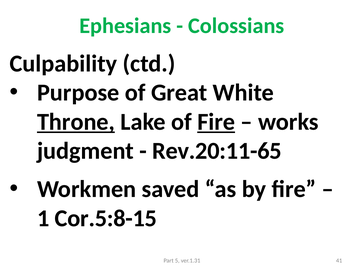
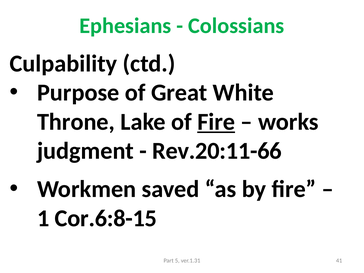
Throne underline: present -> none
Rev.20:11-65: Rev.20:11-65 -> Rev.20:11-66
Cor.5:8-15: Cor.5:8-15 -> Cor.6:8-15
